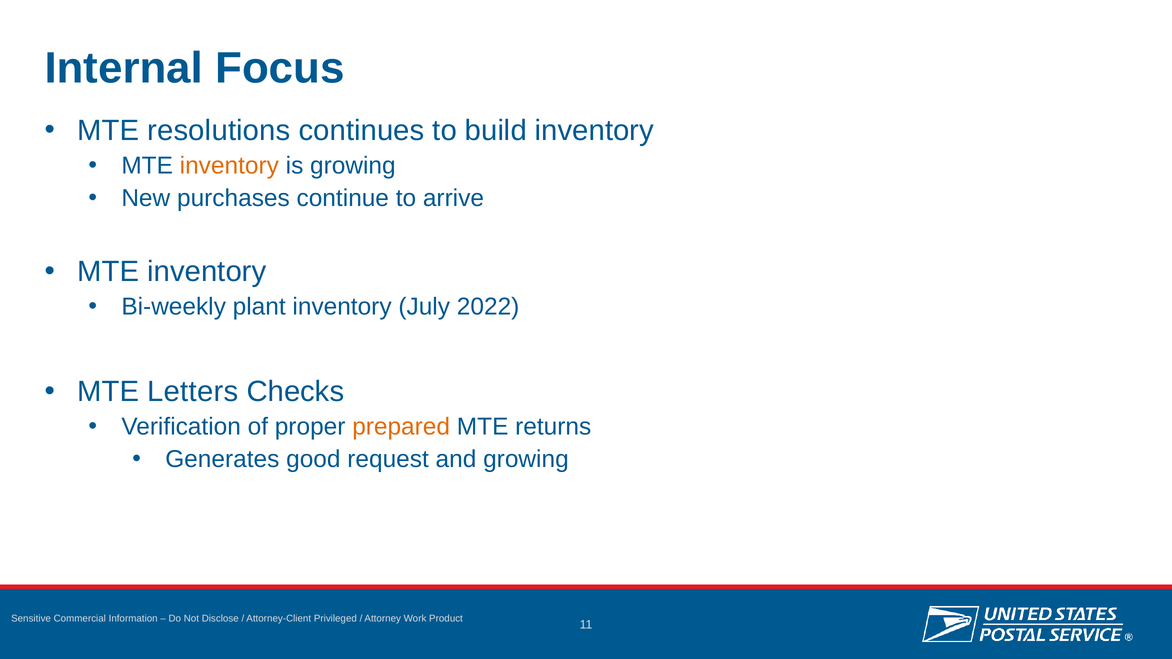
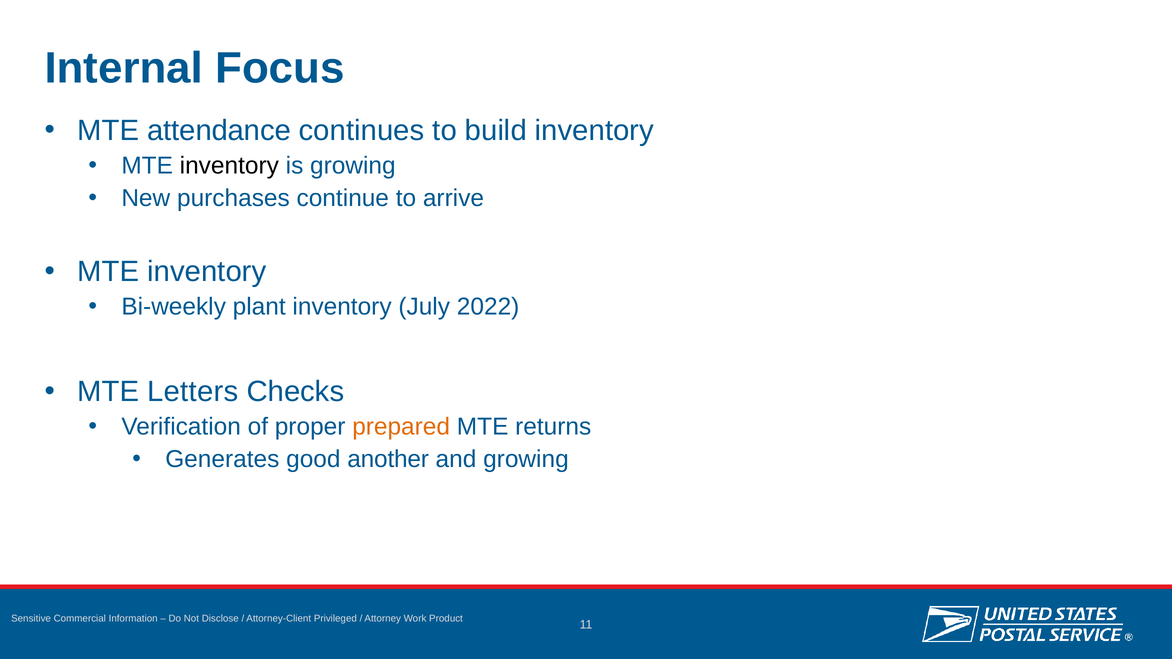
resolutions: resolutions -> attendance
inventory at (229, 166) colour: orange -> black
request: request -> another
